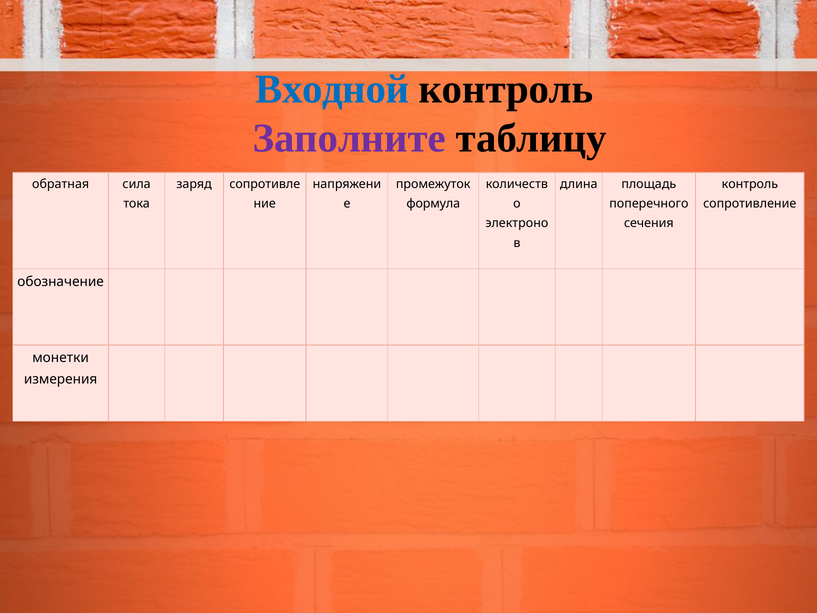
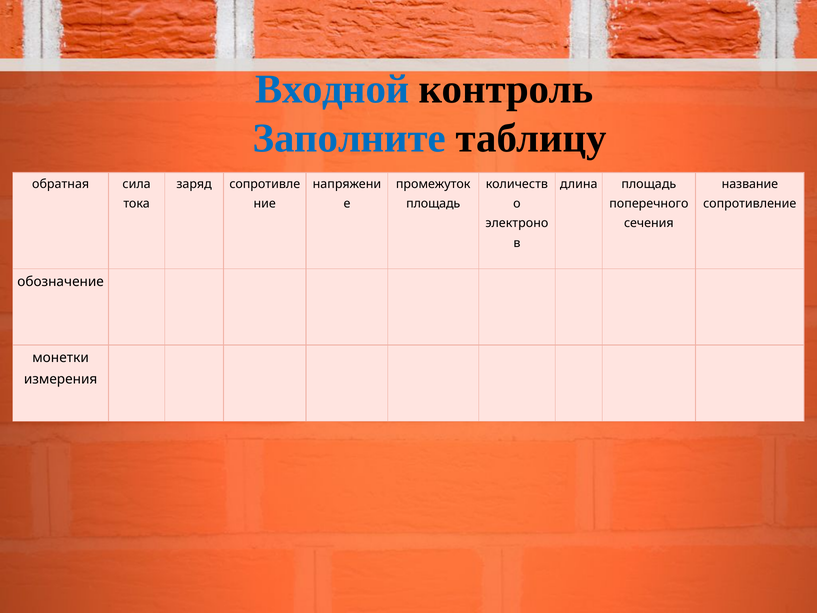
Заполните colour: purple -> blue
контроль at (750, 184): контроль -> название
формула at (433, 204): формула -> площадь
